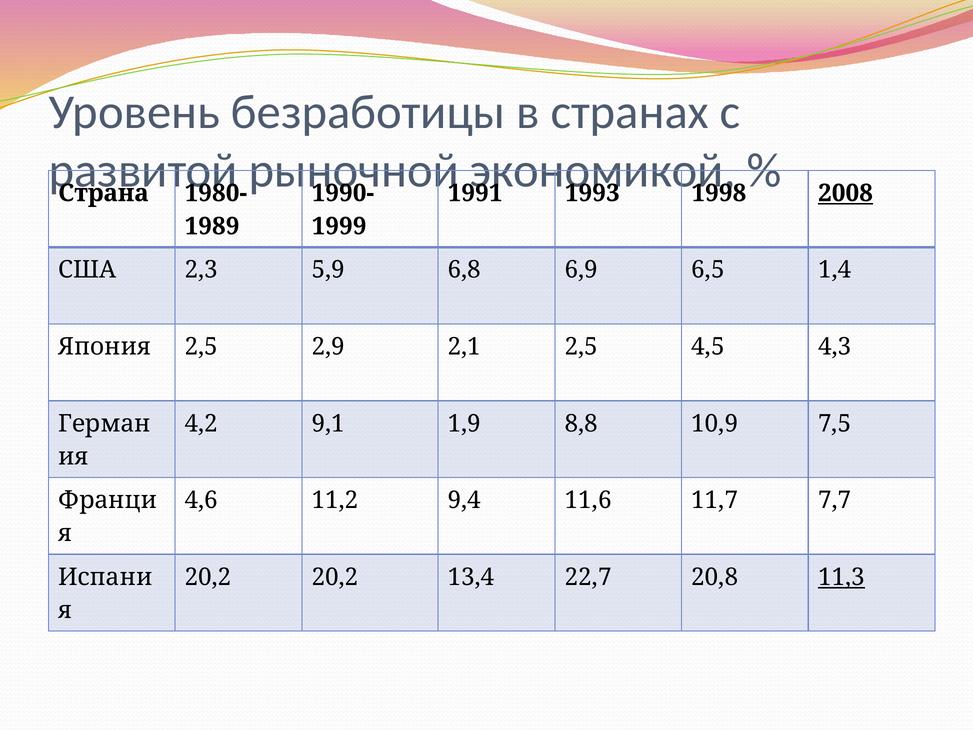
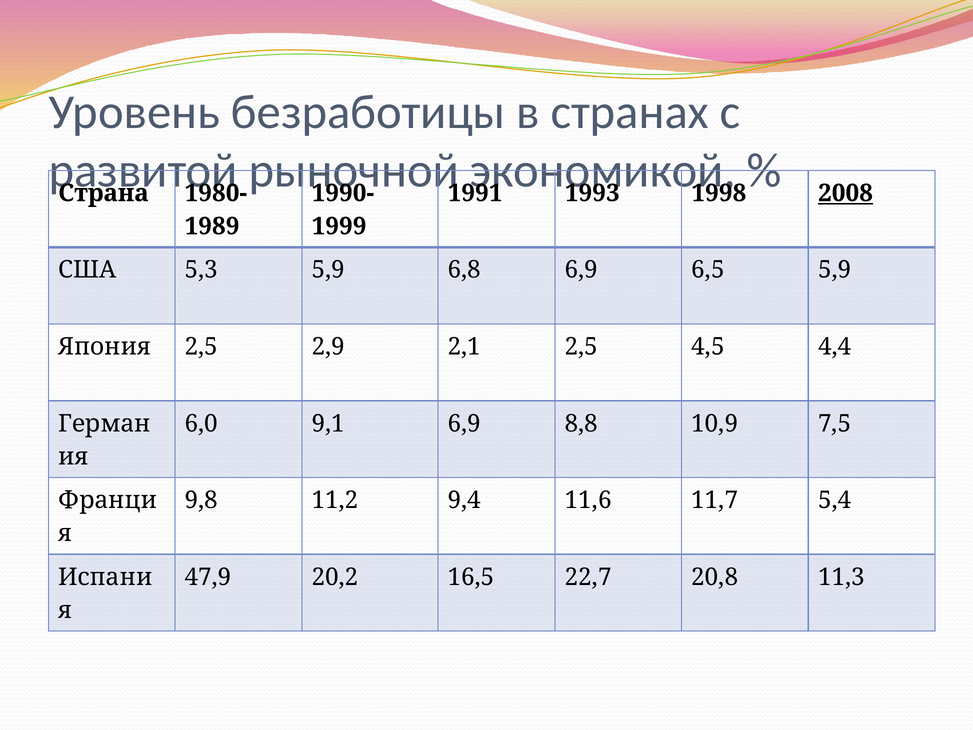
2,3: 2,3 -> 5,3
6,5 1,4: 1,4 -> 5,9
4,3: 4,3 -> 4,4
4,2: 4,2 -> 6,0
9,1 1,9: 1,9 -> 6,9
4,6: 4,6 -> 9,8
7,7: 7,7 -> 5,4
20,2 at (208, 577): 20,2 -> 47,9
13,4: 13,4 -> 16,5
11,3 underline: present -> none
